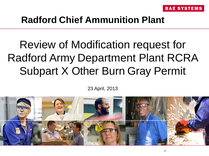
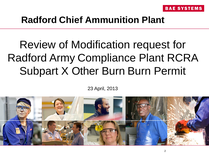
Department: Department -> Compliance
Burn Gray: Gray -> Burn
